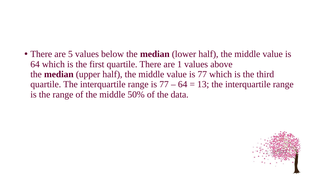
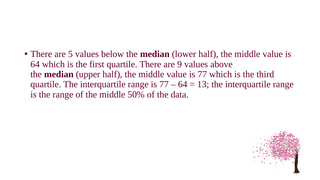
1: 1 -> 9
